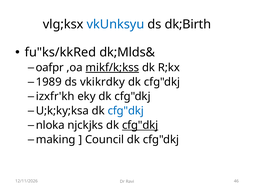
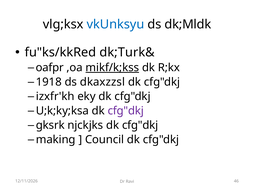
dk;Birth: dk;Birth -> dk;Mldk
dk;Mlds&: dk;Mlds& -> dk;Turk&
1989: 1989 -> 1918
vkikrdky: vkikrdky -> dkaxzzsl
cfg"dkj at (126, 111) colour: blue -> purple
nloka: nloka -> gksrk
cfg"dkj at (140, 126) underline: present -> none
